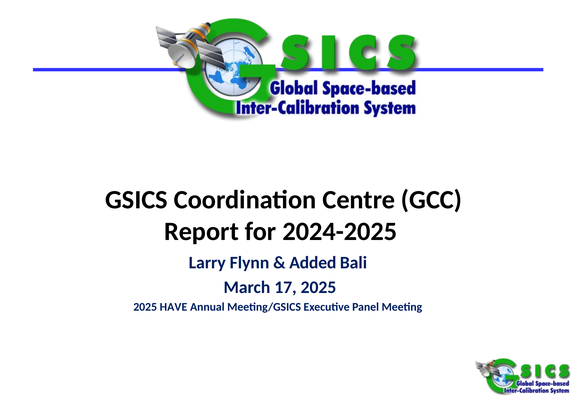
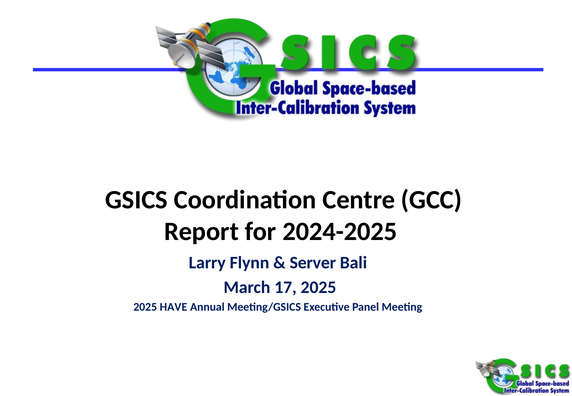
Added: Added -> Server
